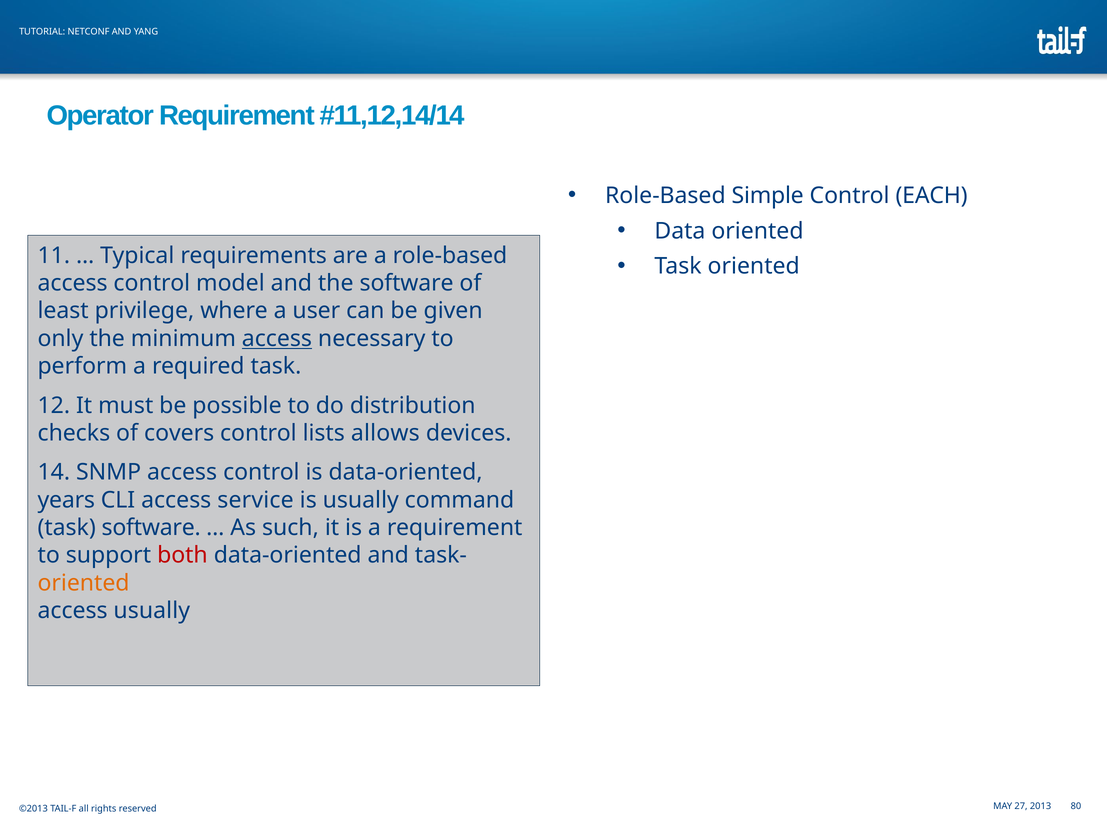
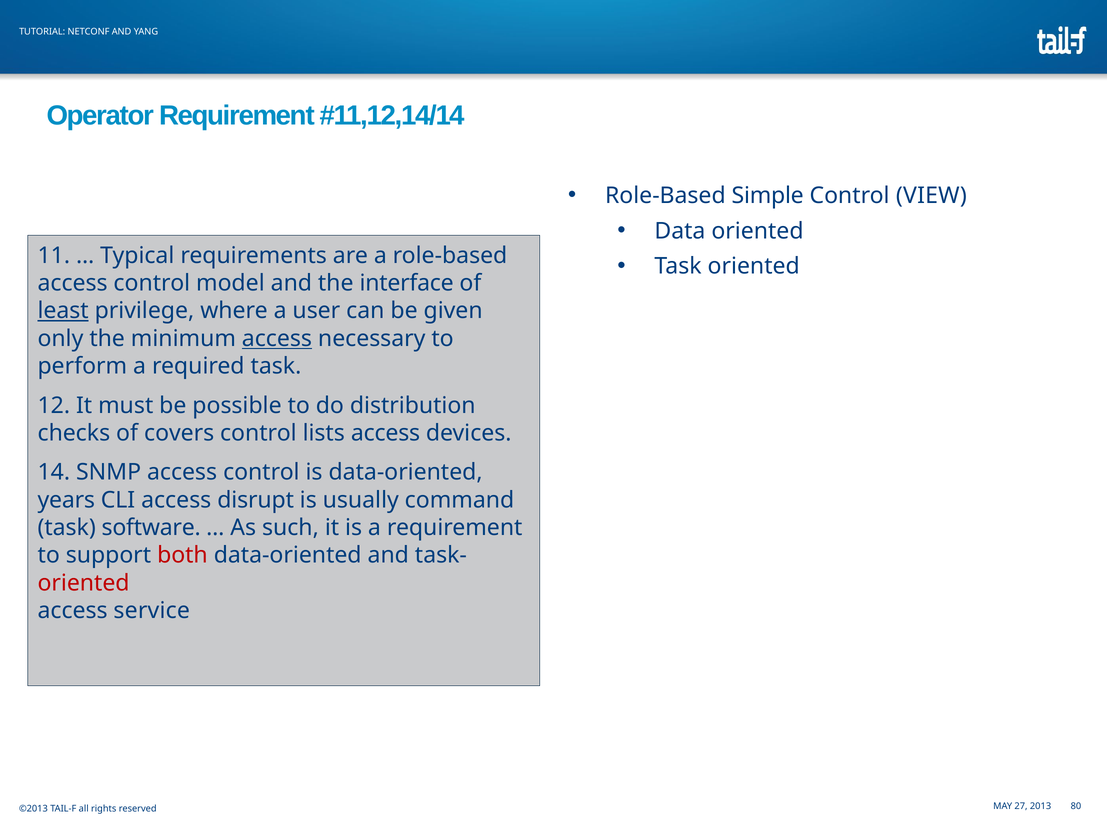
EACH: EACH -> VIEW
the software: software -> interface
least underline: none -> present
lists allows: allows -> access
service: service -> disrupt
oriented at (84, 583) colour: orange -> red
access usually: usually -> service
